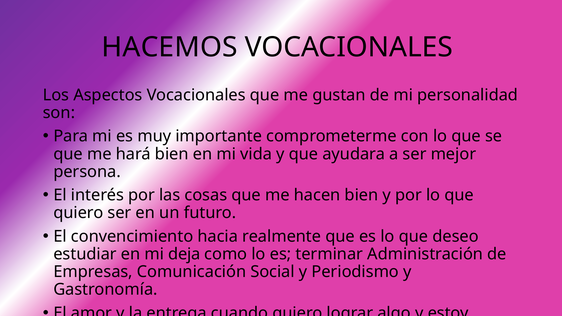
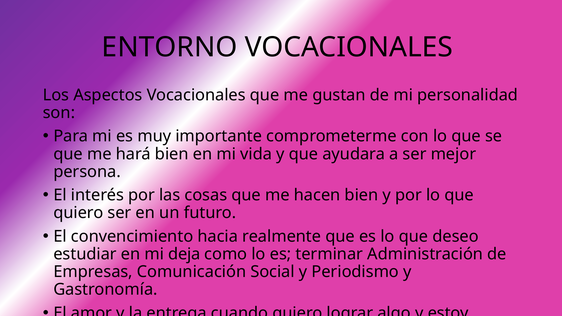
HACEMOS: HACEMOS -> ENTORNO
